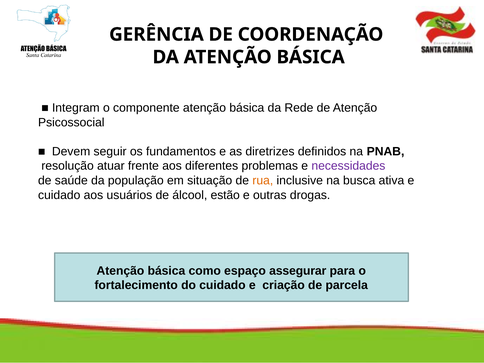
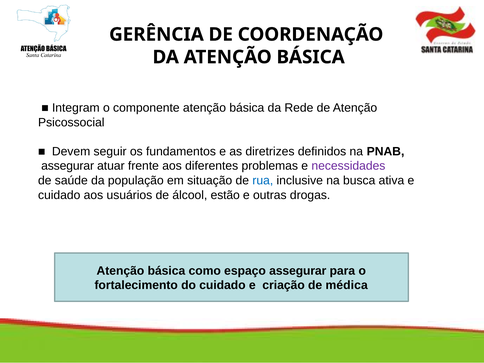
resolução at (68, 166): resolução -> assegurar
rua colour: orange -> blue
parcela: parcela -> médica
